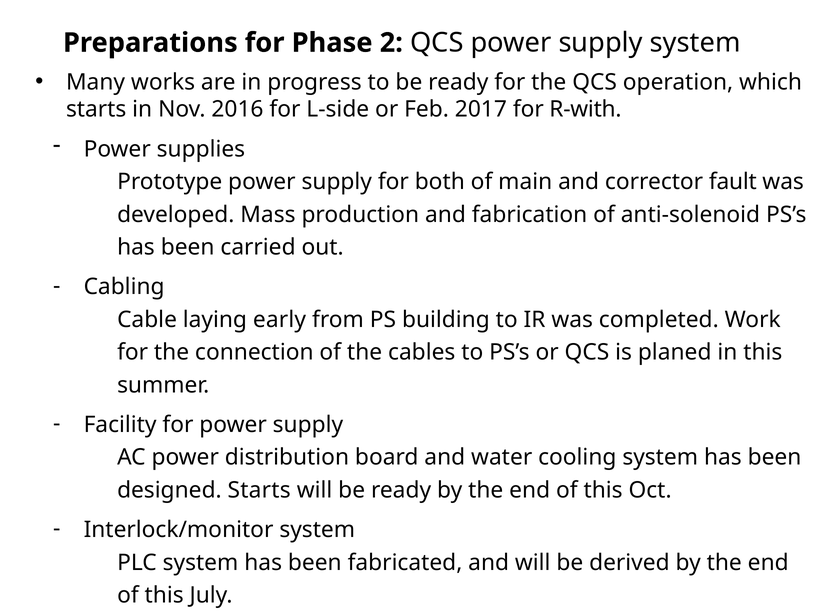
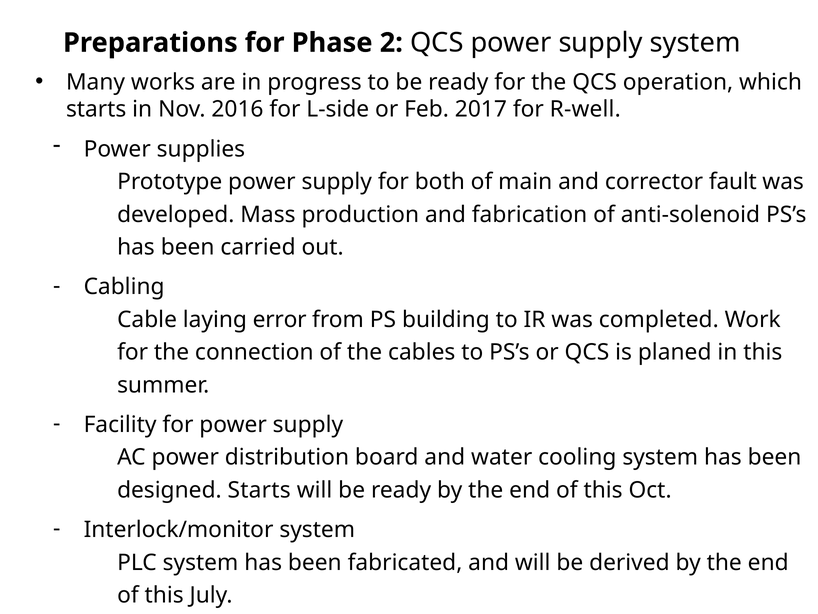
R-with: R-with -> R-well
early: early -> error
